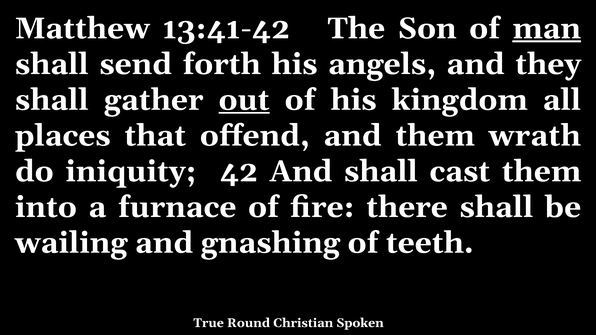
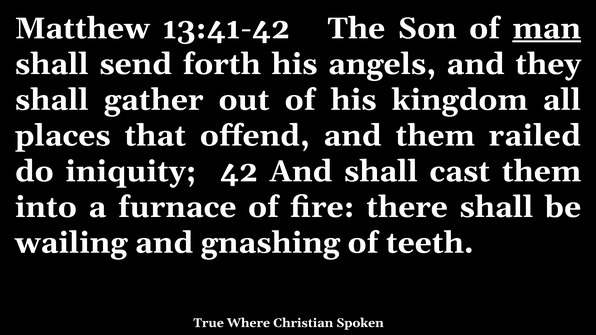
out underline: present -> none
wrath: wrath -> railed
Round: Round -> Where
